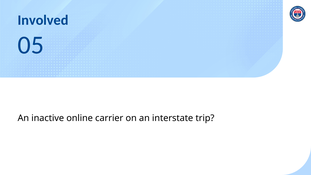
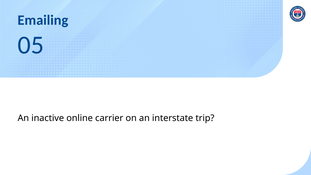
Involved: Involved -> Emailing
